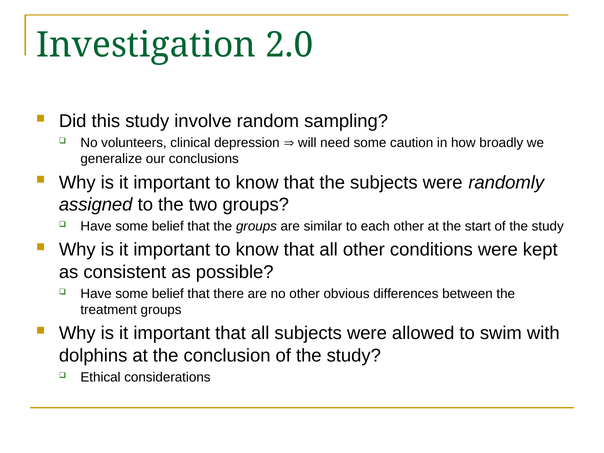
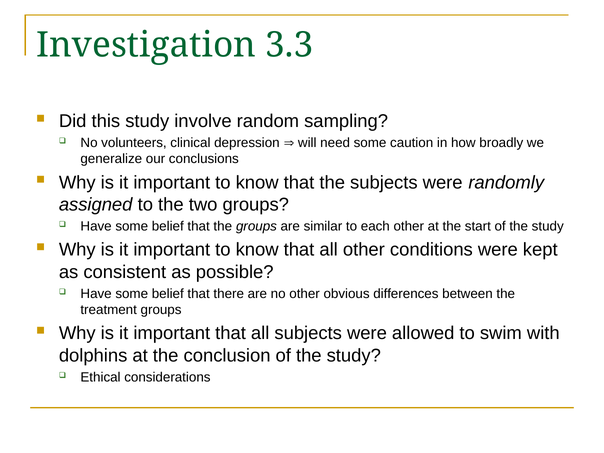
2.0: 2.0 -> 3.3
